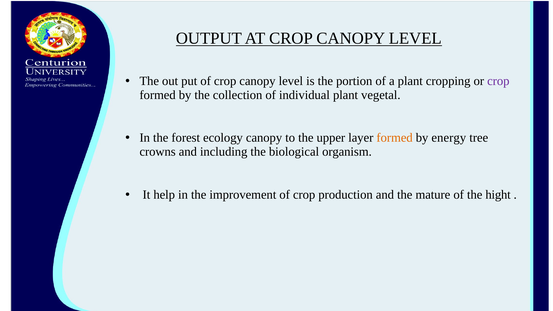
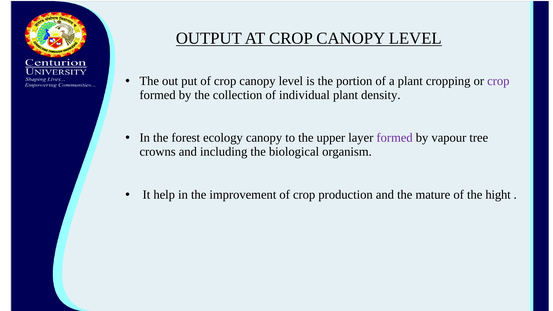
vegetal: vegetal -> density
formed at (395, 138) colour: orange -> purple
energy: energy -> vapour
